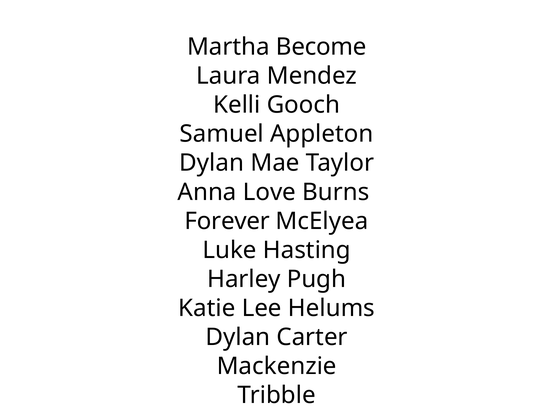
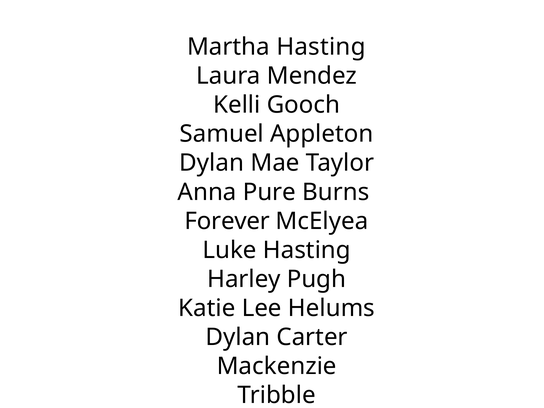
Martha Become: Become -> Hasting
Love: Love -> Pure
